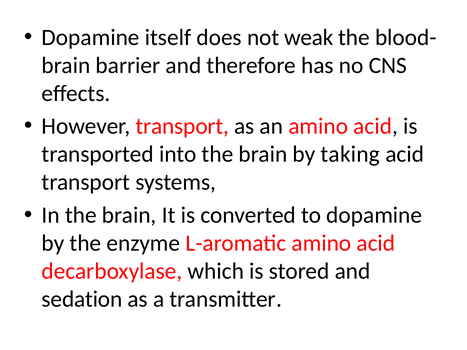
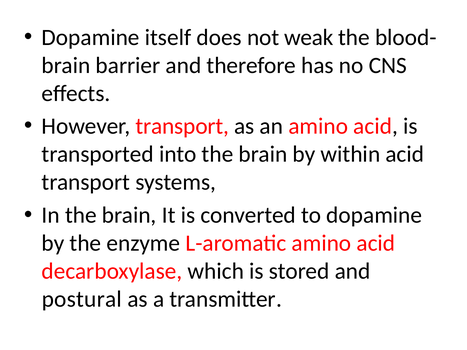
taking: taking -> within
sedation: sedation -> postural
